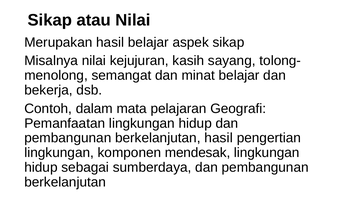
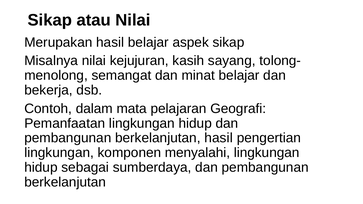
mendesak: mendesak -> menyalahi
